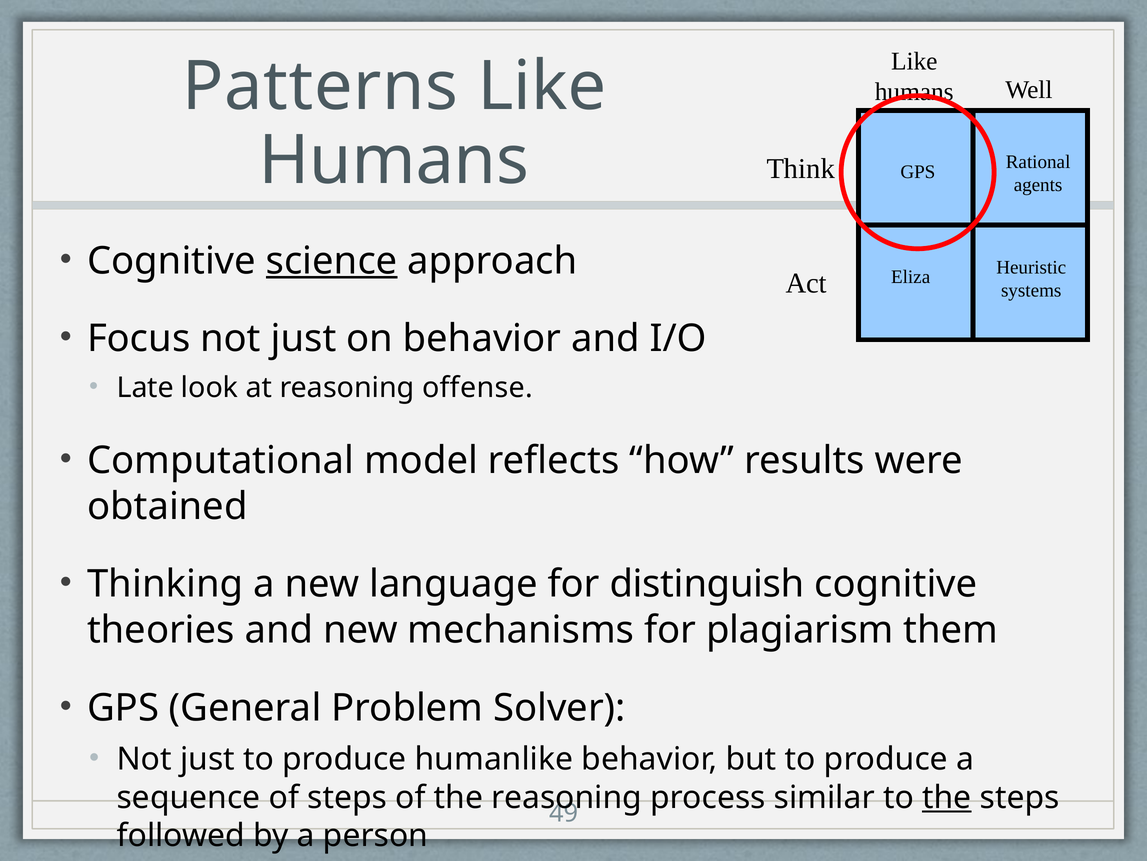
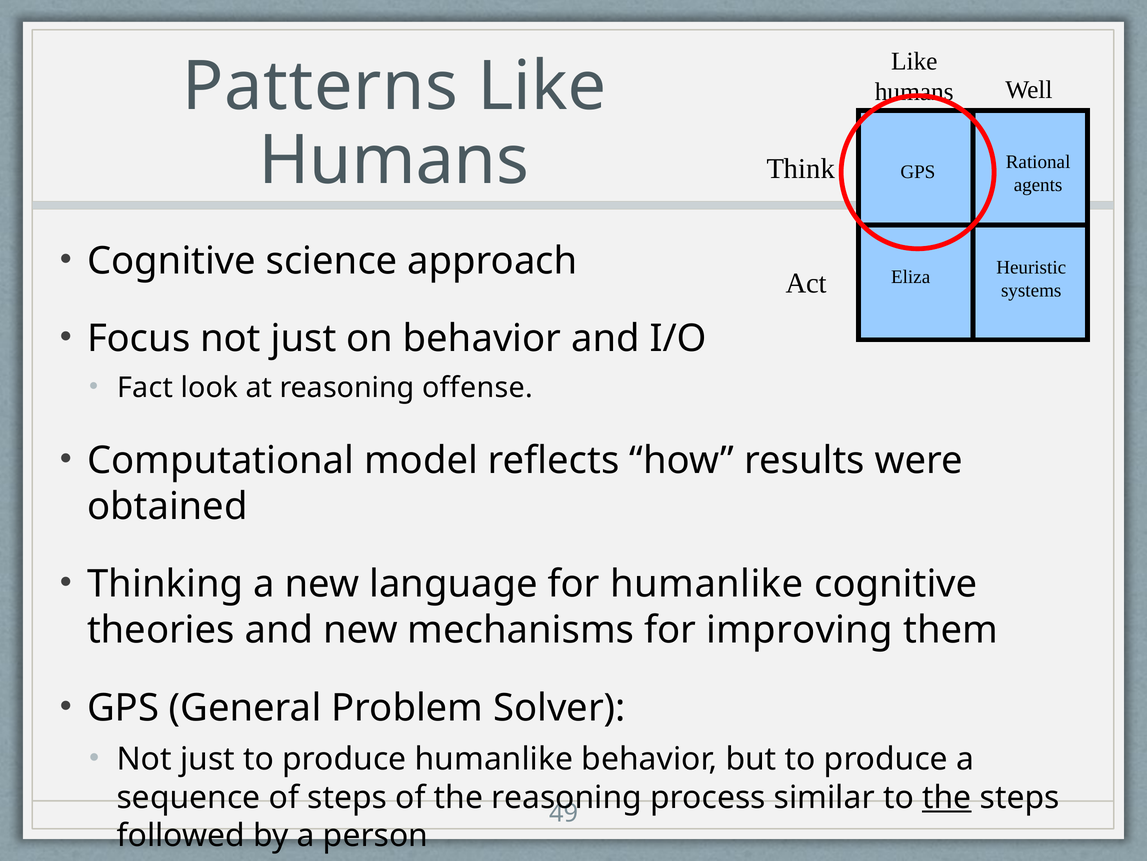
science underline: present -> none
Late: Late -> Fact
for distinguish: distinguish -> humanlike
plagiarism: plagiarism -> improving
